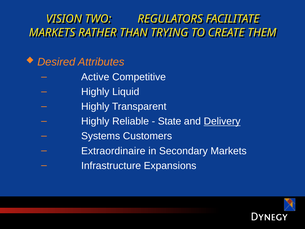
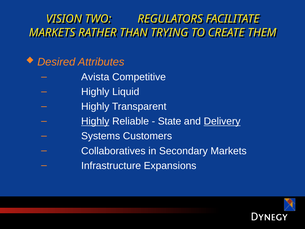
Active: Active -> Avista
Highly at (95, 121) underline: none -> present
Extraordinaire: Extraordinaire -> Collaboratives
